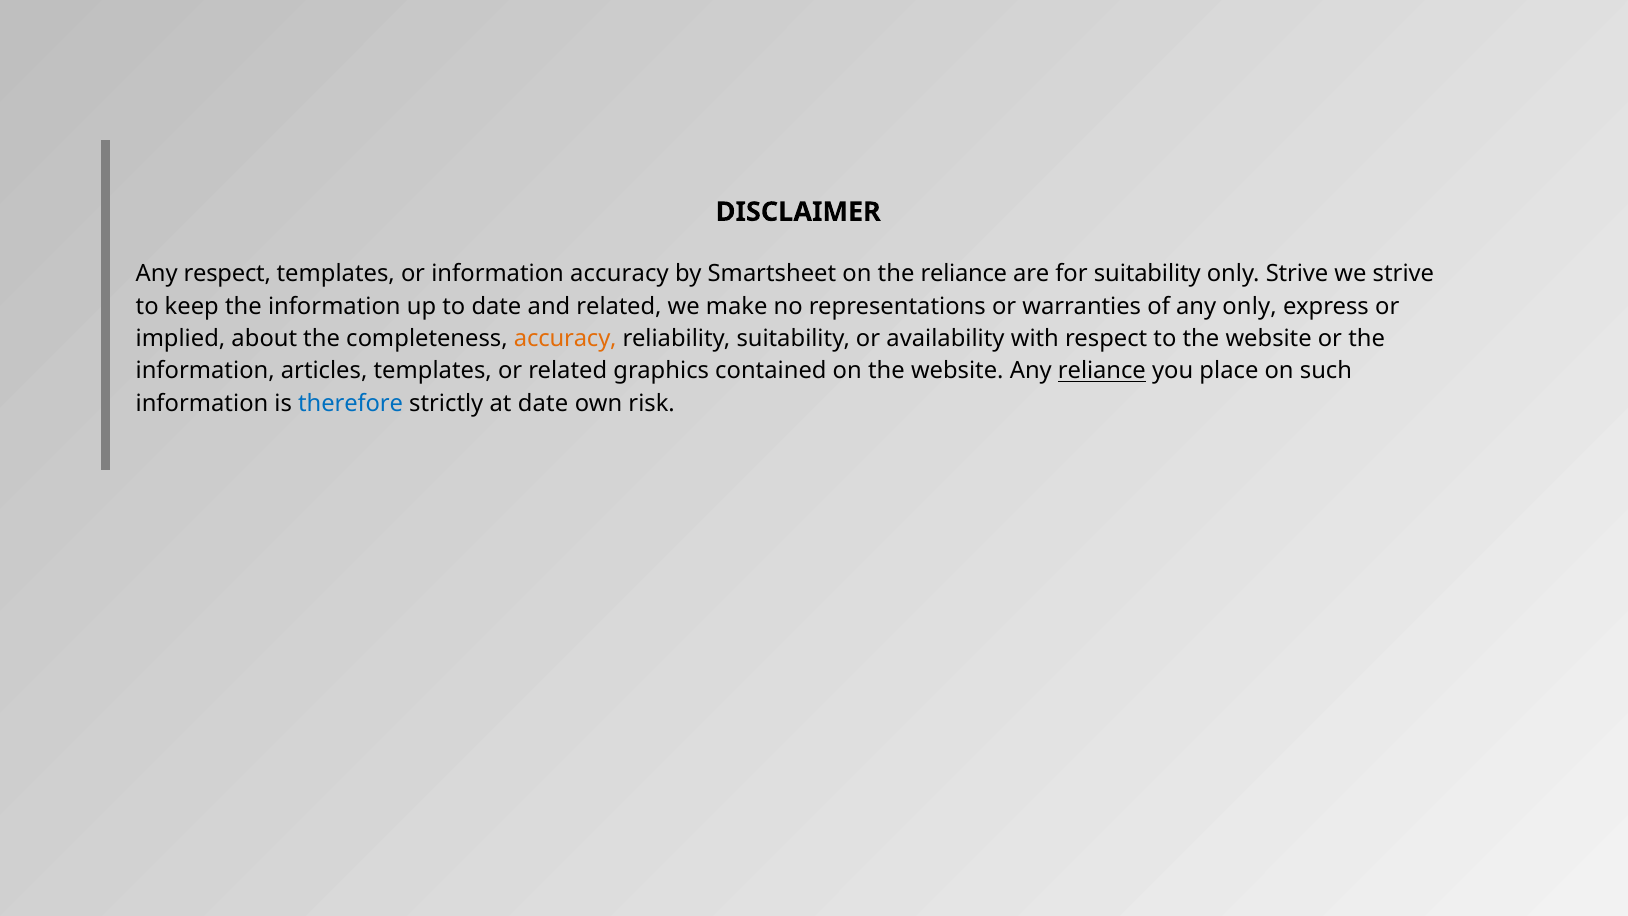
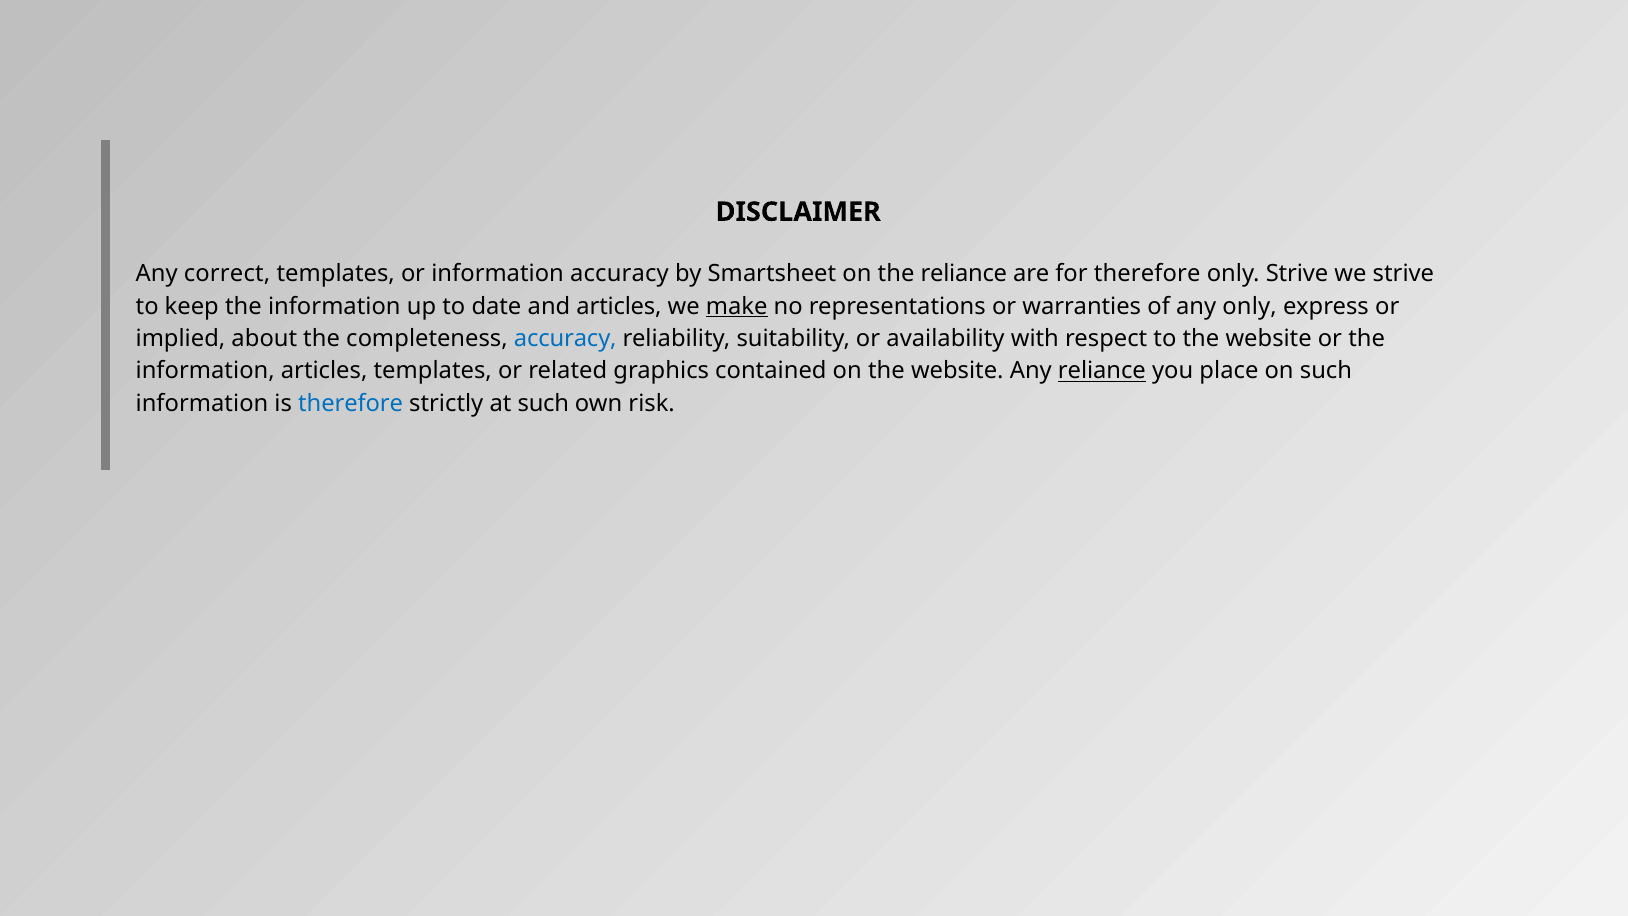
Any respect: respect -> correct
for suitability: suitability -> therefore
and related: related -> articles
make underline: none -> present
accuracy at (565, 339) colour: orange -> blue
at date: date -> such
